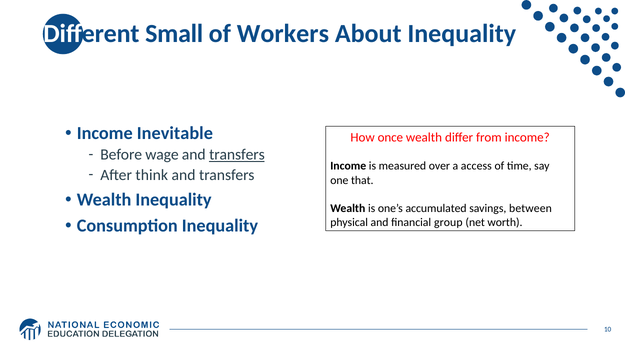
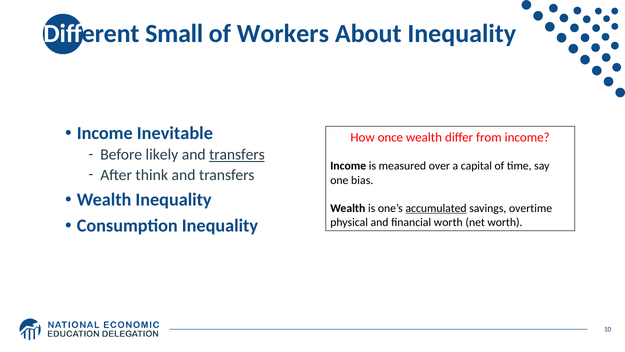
wage: wage -> likely
access: access -> capital
that: that -> bias
accumulated underline: none -> present
between: between -> overtime
financial group: group -> worth
